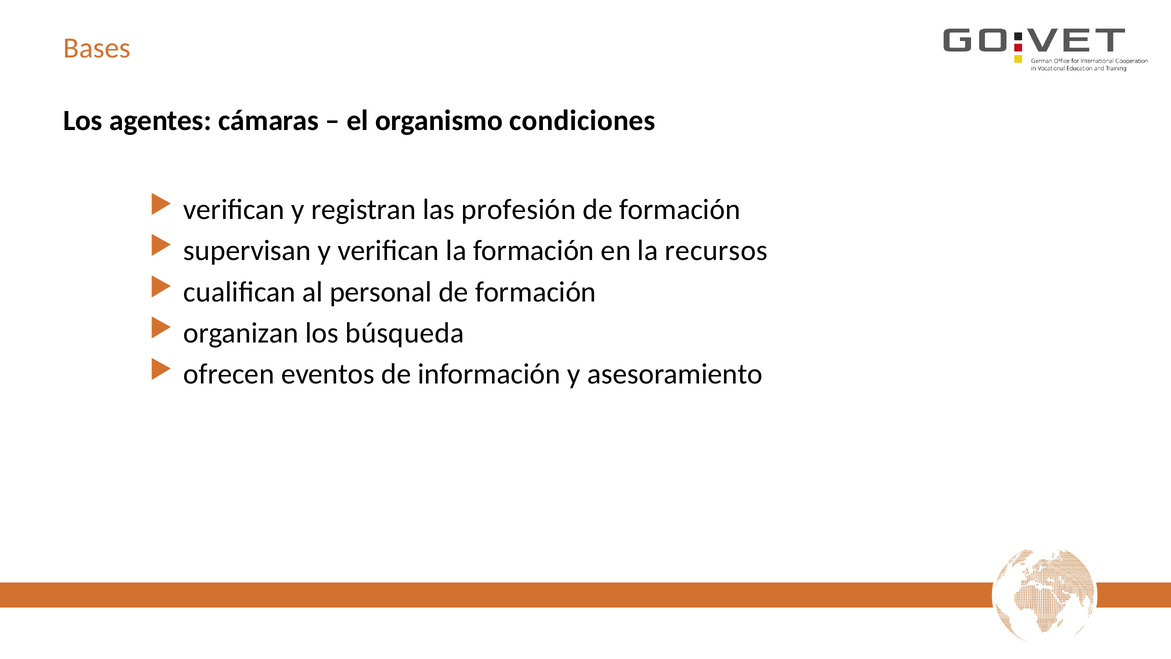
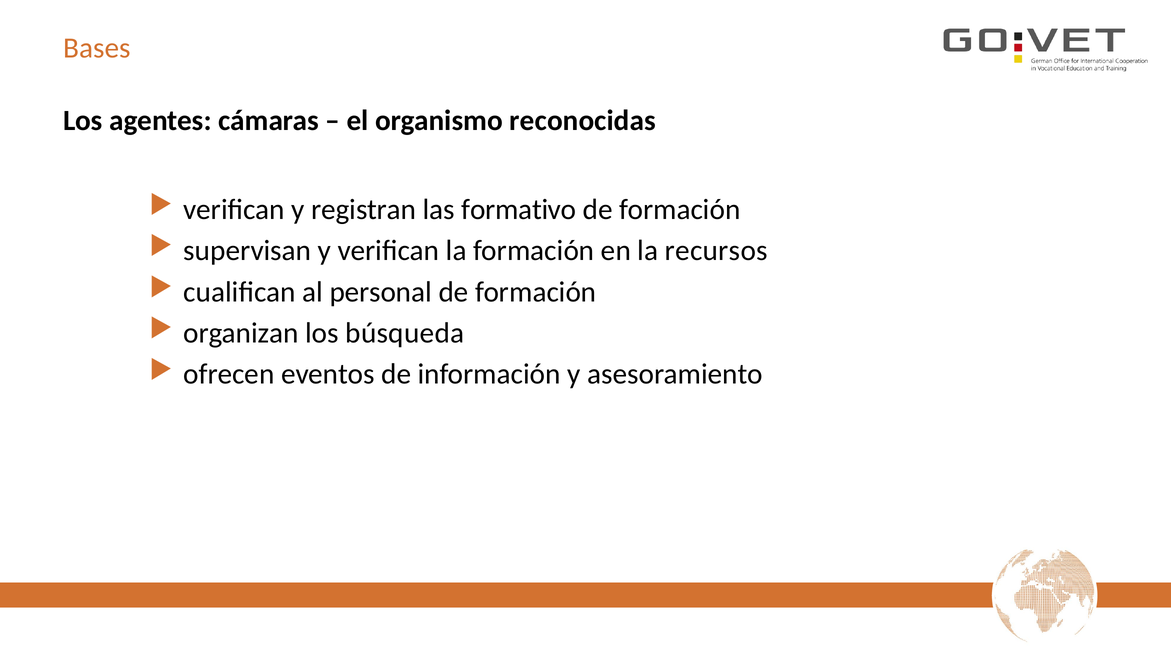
condiciones: condiciones -> reconocidas
profesión: profesión -> formativo
